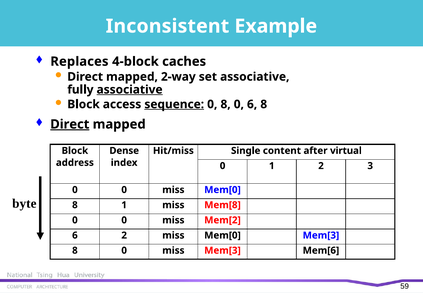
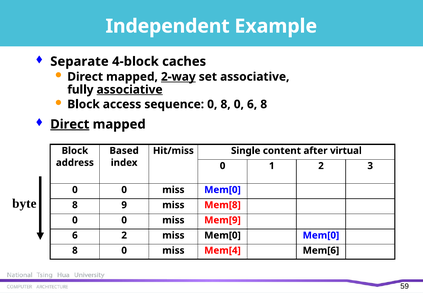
Inconsistent: Inconsistent -> Independent
Replaces: Replaces -> Separate
2-way underline: none -> present
sequence underline: present -> none
Dense: Dense -> Based
8 1: 1 -> 9
Mem[2: Mem[2 -> Mem[9
Mem[0 Mem[3: Mem[3 -> Mem[0
miss Mem[3: Mem[3 -> Mem[4
